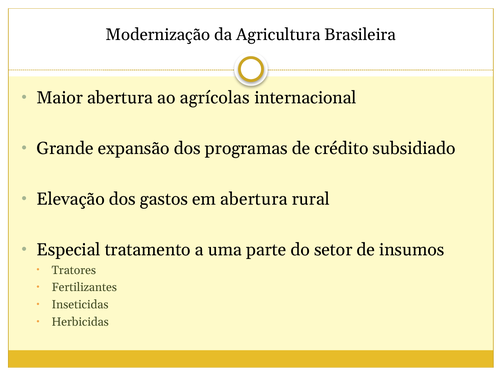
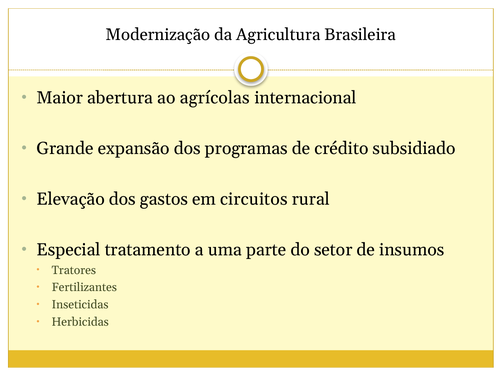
em abertura: abertura -> circuitos
